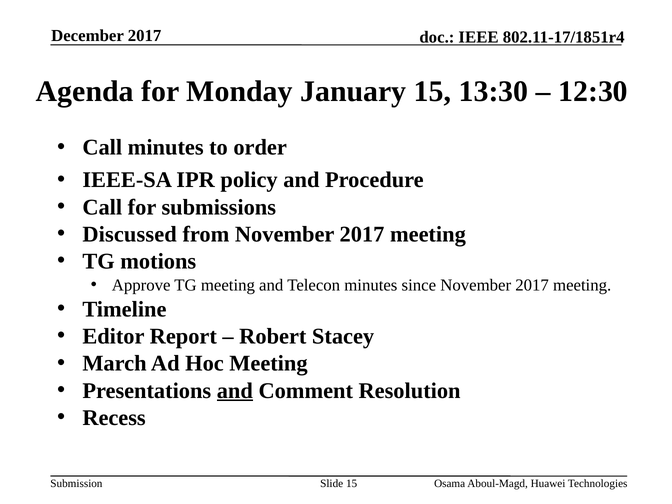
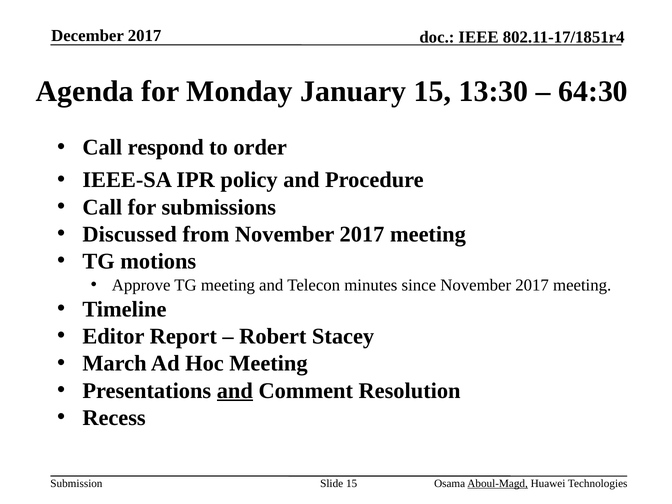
12:30: 12:30 -> 64:30
Call minutes: minutes -> respond
Aboul-Magd underline: none -> present
